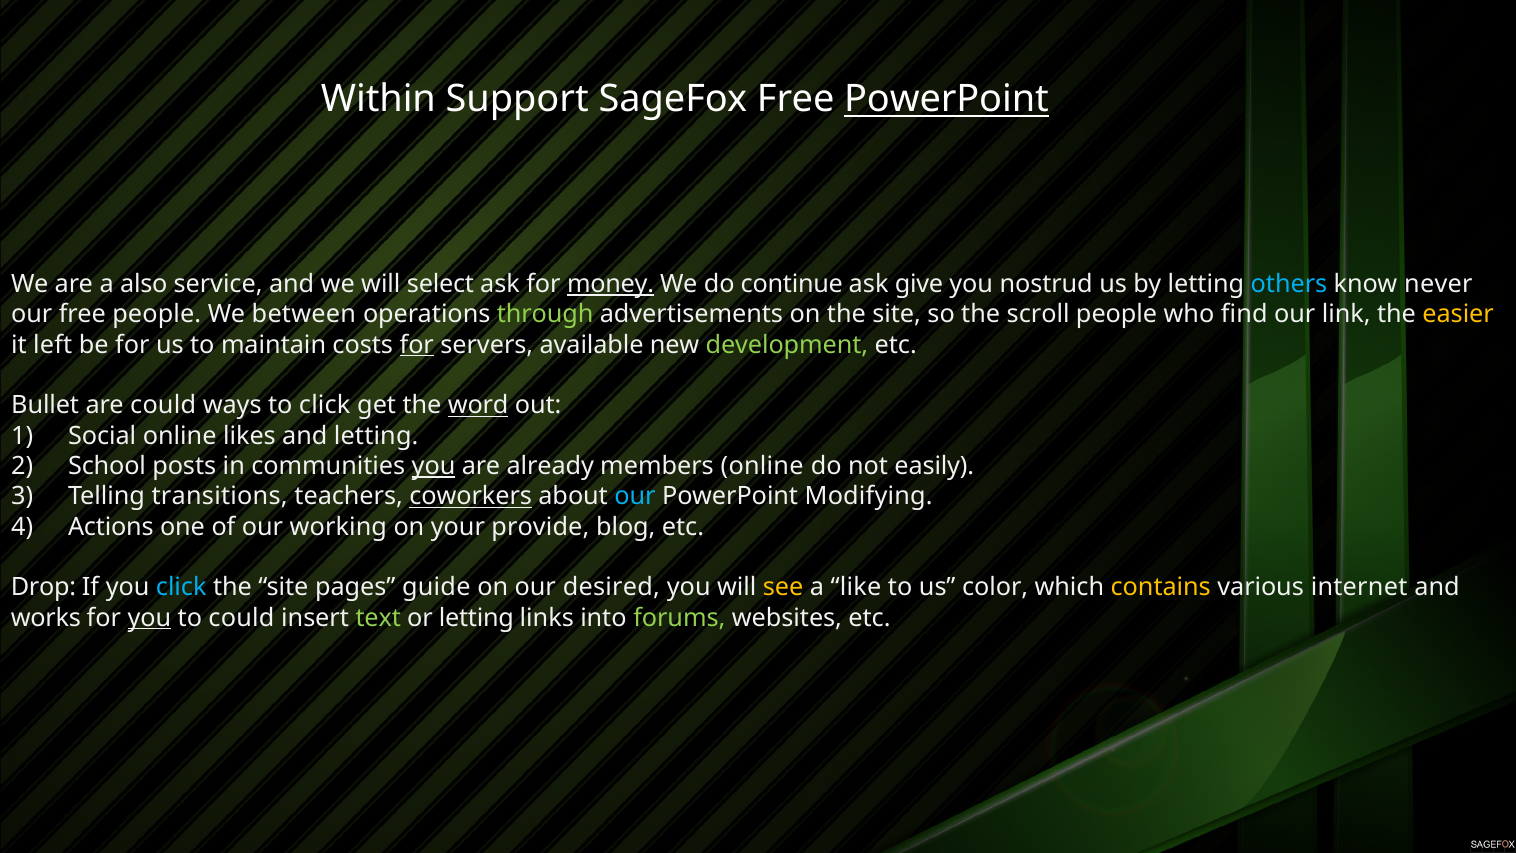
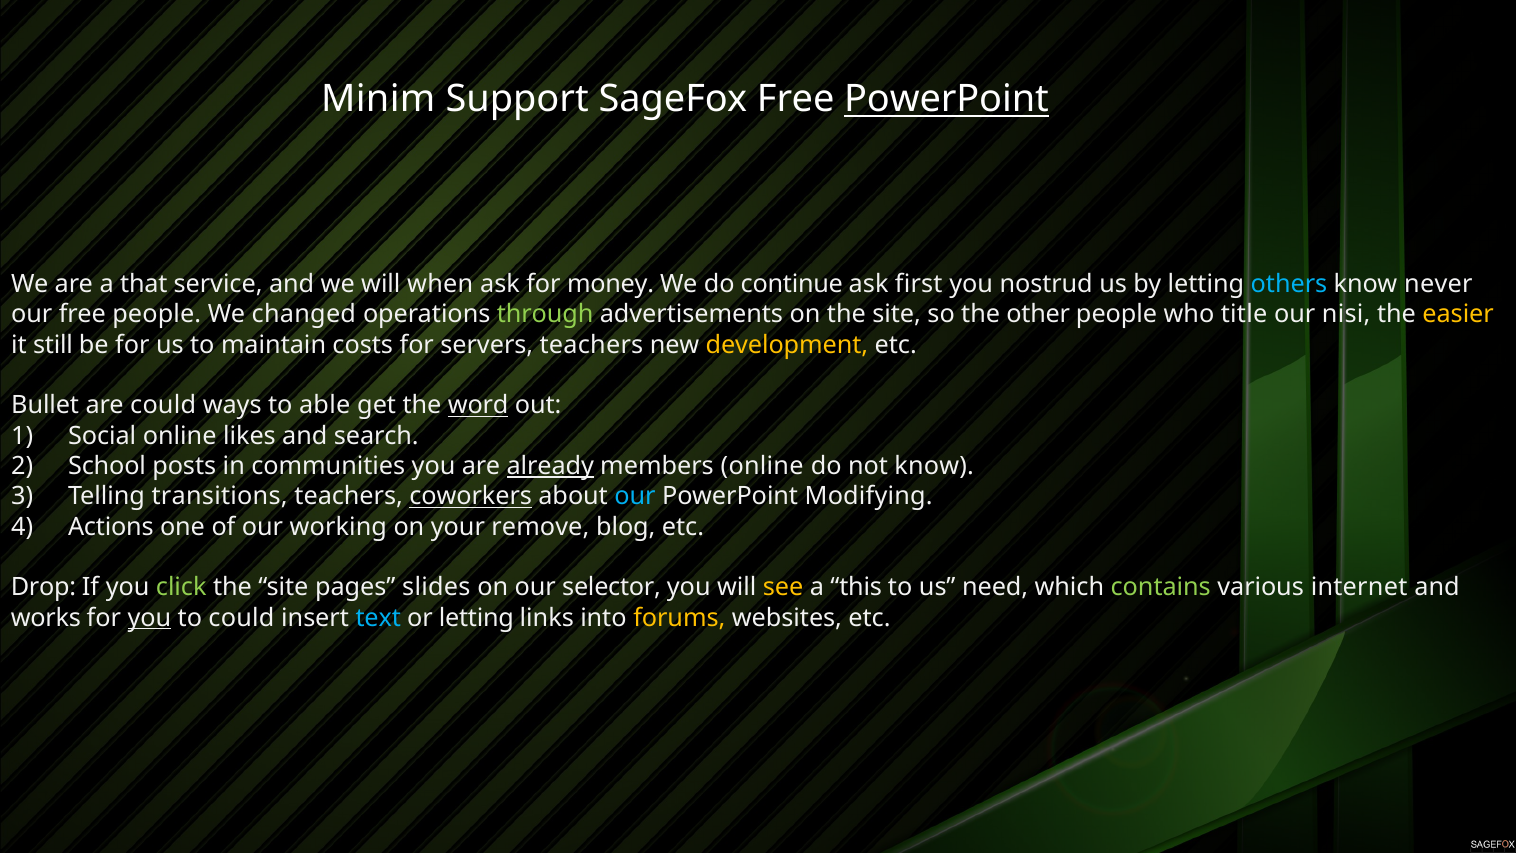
Within: Within -> Minim
also: also -> that
select: select -> when
money underline: present -> none
give: give -> first
between: between -> changed
scroll: scroll -> other
find: find -> title
link: link -> nisi
left: left -> still
for at (417, 345) underline: present -> none
servers available: available -> teachers
development colour: light green -> yellow
to click: click -> able
and letting: letting -> search
you at (434, 466) underline: present -> none
already underline: none -> present
not easily: easily -> know
provide: provide -> remove
click at (181, 587) colour: light blue -> light green
guide: guide -> slides
desired: desired -> selector
like: like -> this
color: color -> need
contains colour: yellow -> light green
text colour: light green -> light blue
forums colour: light green -> yellow
